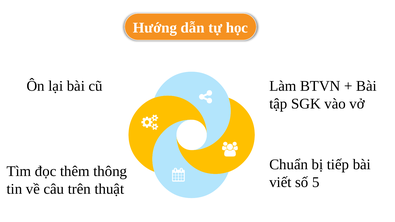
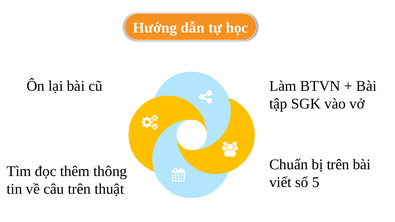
bị tiếp: tiếp -> trên
